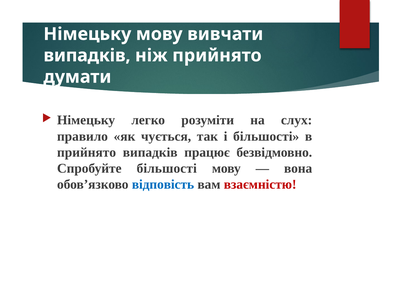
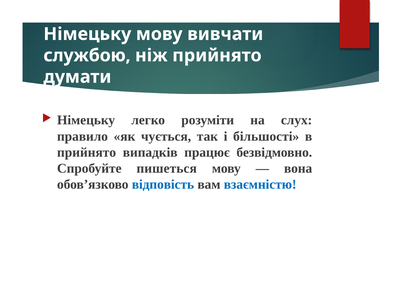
випадків at (87, 55): випадків -> службою
Спробуйте більшості: більшості -> пишеться
взаємністю colour: red -> blue
